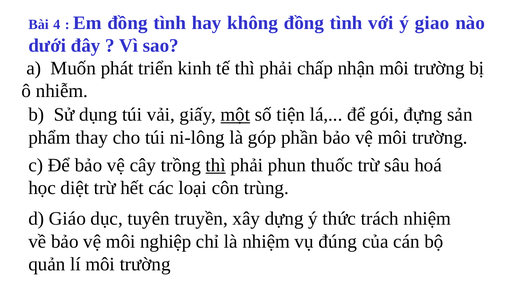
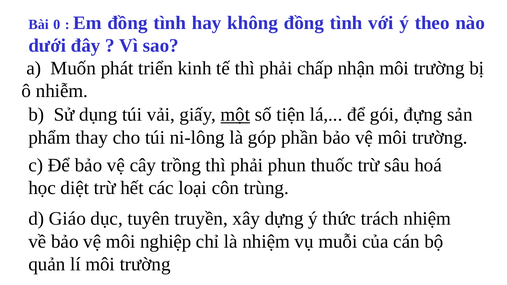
4: 4 -> 0
giao: giao -> theo
thì at (216, 165) underline: present -> none
đúng: đúng -> muỗi
